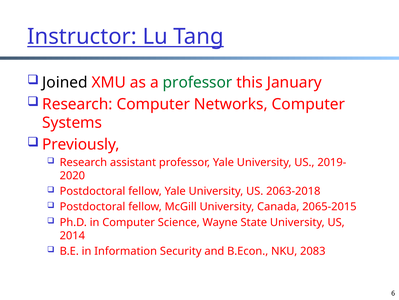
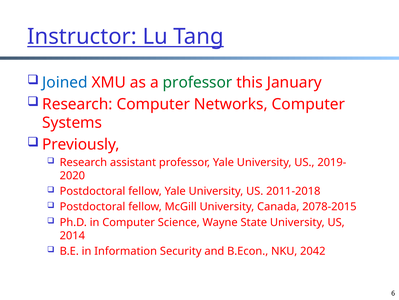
Joined colour: black -> blue
2063-2018: 2063-2018 -> 2011-2018
2065-2015: 2065-2015 -> 2078-2015
2083: 2083 -> 2042
